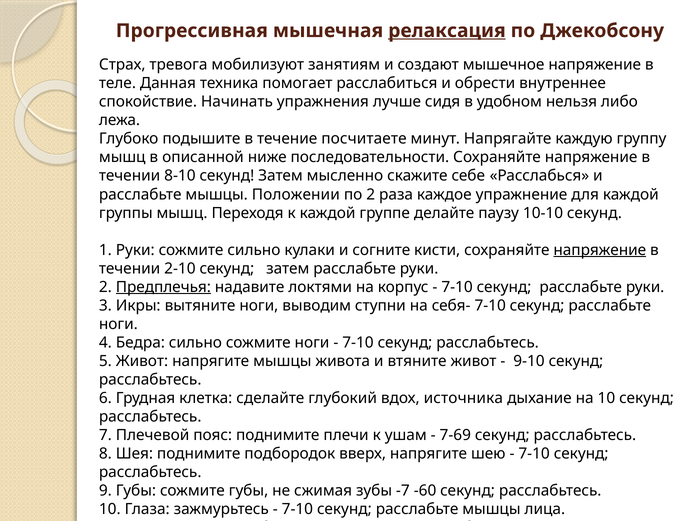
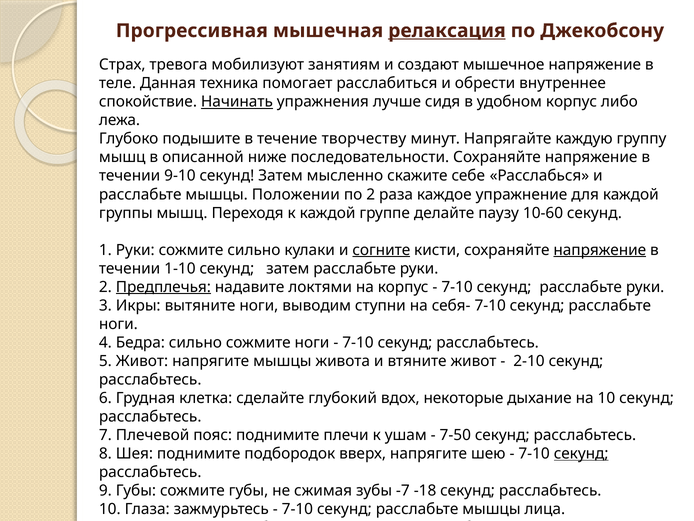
Начинать underline: none -> present
удобном нельзя: нельзя -> корпус
посчитаете: посчитаете -> творчеству
8-10: 8-10 -> 9-10
10-10: 10-10 -> 10-60
согните underline: none -> present
2-10: 2-10 -> 1-10
9-10: 9-10 -> 2-10
источника: источника -> некоторые
7-69: 7-69 -> 7-50
секунд at (581, 453) underline: none -> present
-60: -60 -> -18
